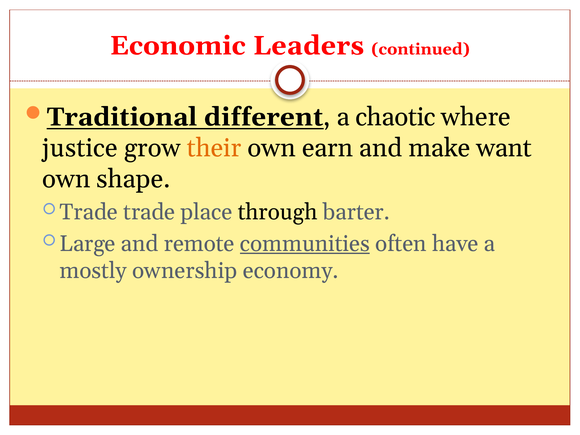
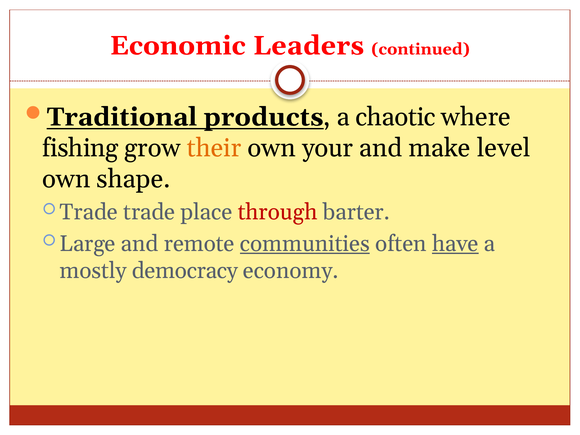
different: different -> products
justice: justice -> fishing
earn: earn -> your
want: want -> level
through colour: black -> red
have underline: none -> present
ownership: ownership -> democracy
